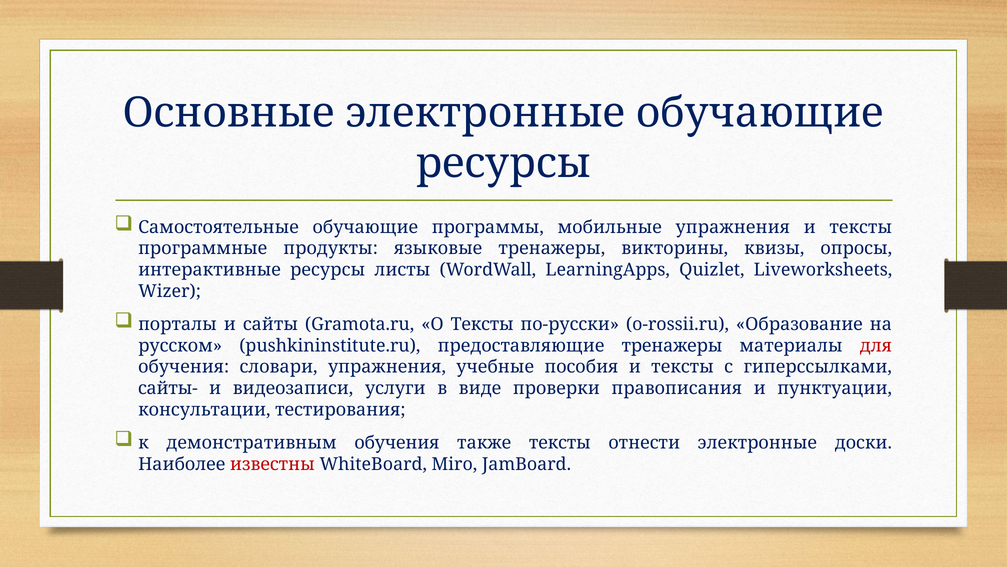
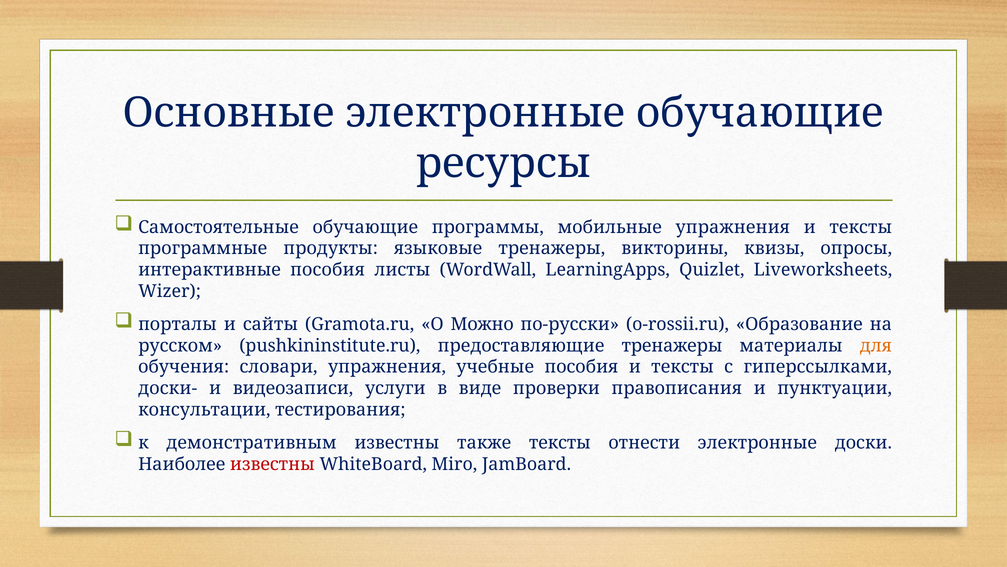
интерактивные ресурсы: ресурсы -> пособия
О Тексты: Тексты -> Можно
для colour: red -> orange
сайты-: сайты- -> доски-
демонстративным обучения: обучения -> известны
